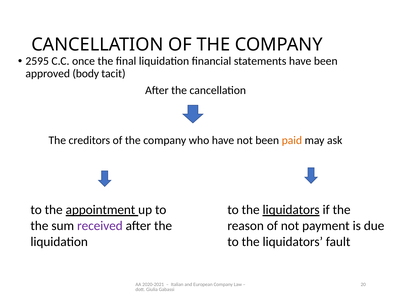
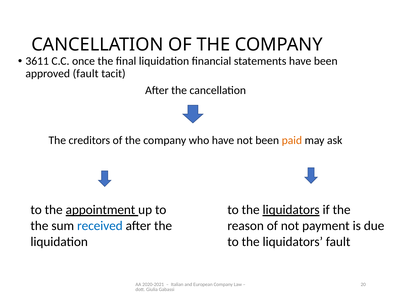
2595: 2595 -> 3611
approved body: body -> fault
received colour: purple -> blue
